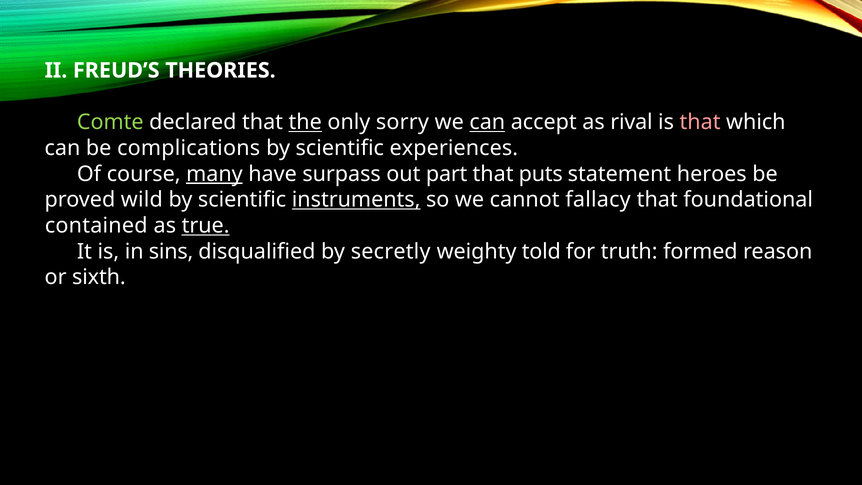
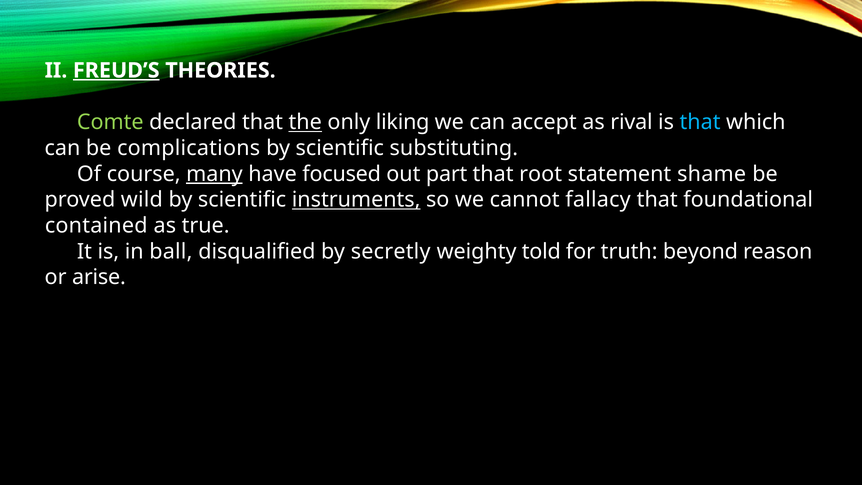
FREUD’S underline: none -> present
sorry: sorry -> liking
can at (487, 122) underline: present -> none
that at (700, 122) colour: pink -> light blue
experiences: experiences -> substituting
surpass: surpass -> focused
puts: puts -> root
heroes: heroes -> shame
true underline: present -> none
sins: sins -> ball
formed: formed -> beyond
sixth: sixth -> arise
